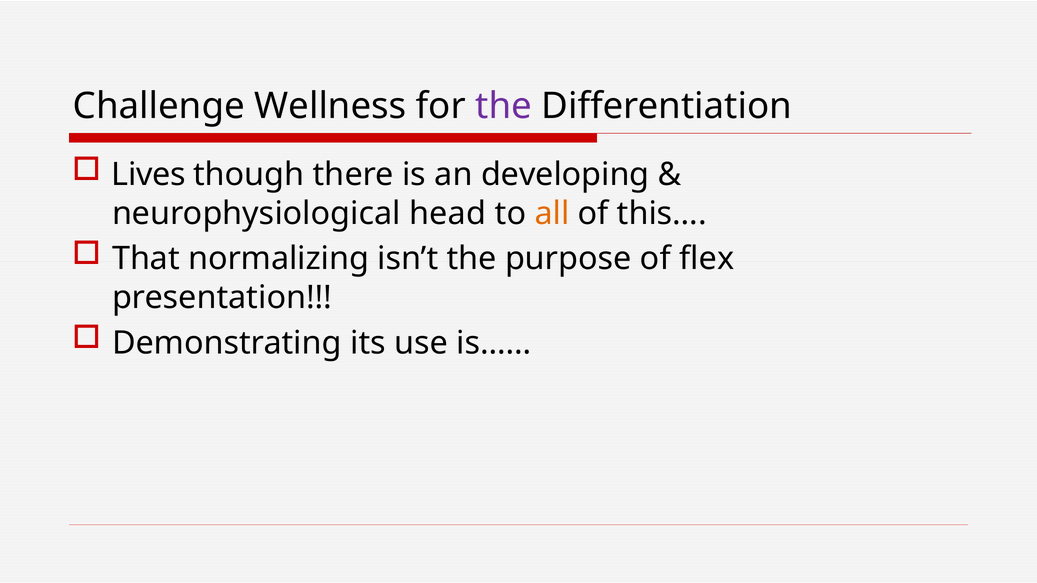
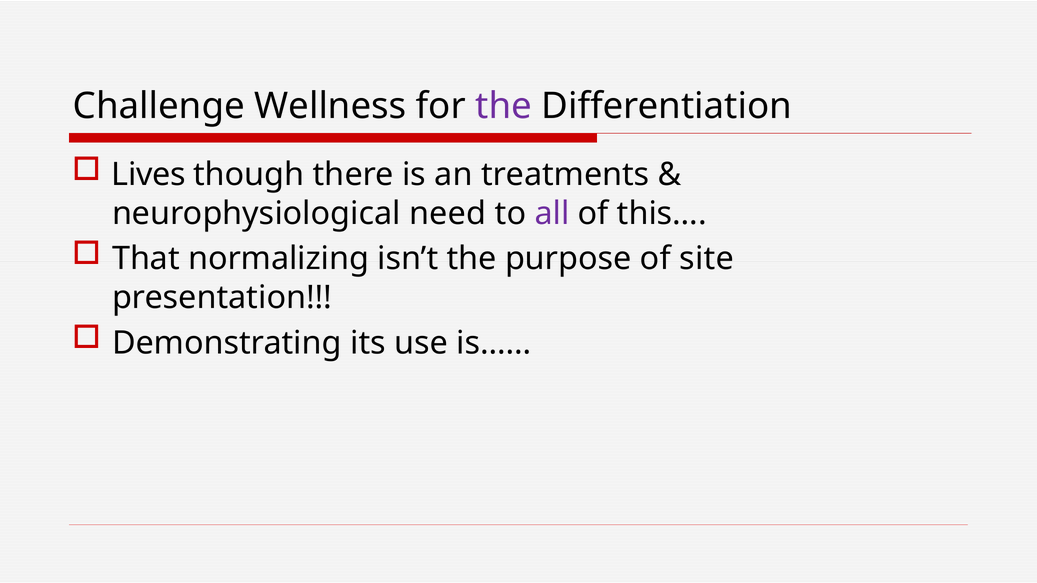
developing: developing -> treatments
head: head -> need
all colour: orange -> purple
flex: flex -> site
